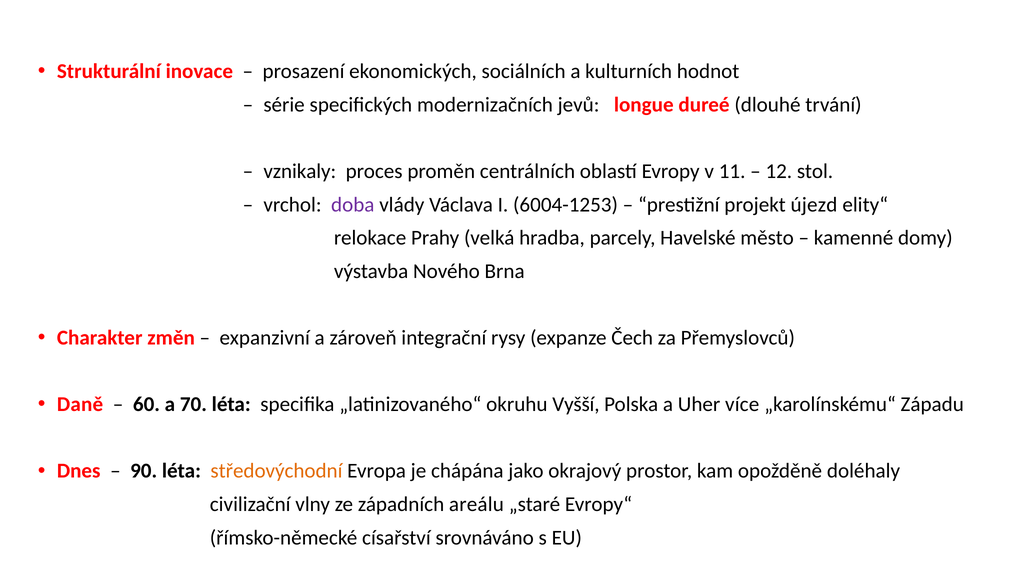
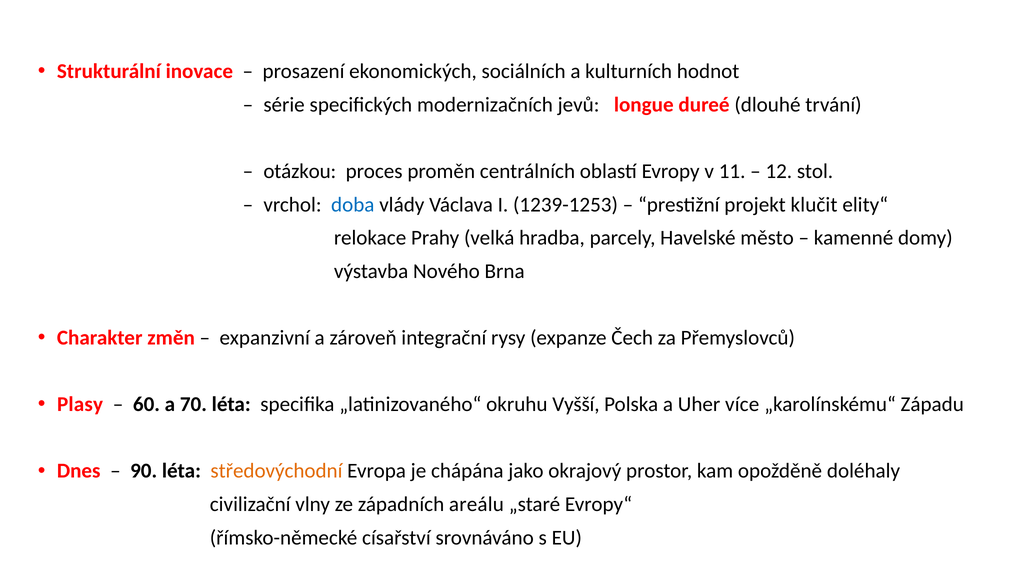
vznikaly: vznikaly -> otázkou
doba colour: purple -> blue
6004-1253: 6004-1253 -> 1239-1253
újezd: újezd -> klučit
Daně: Daně -> Plasy
